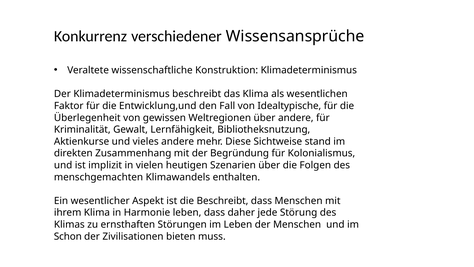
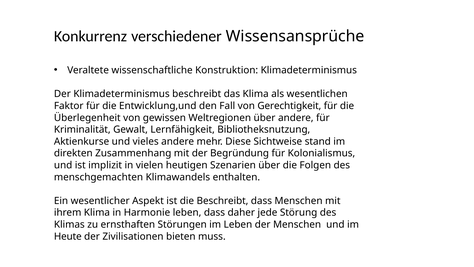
Idealtypische: Idealtypische -> Gerechtigkeit
Schon: Schon -> Heute
